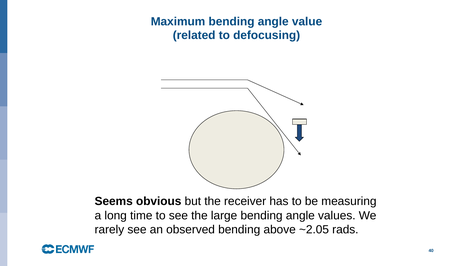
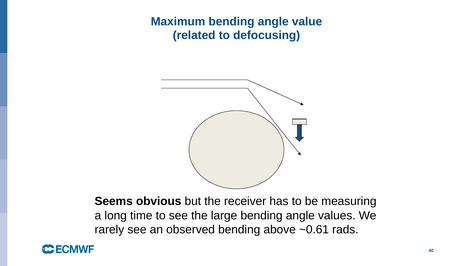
~2.05: ~2.05 -> ~0.61
